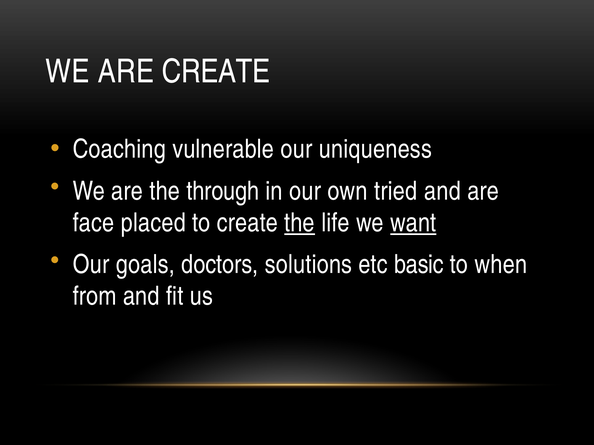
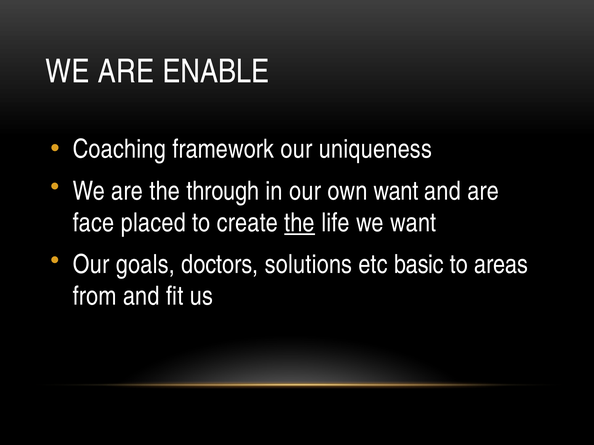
ARE CREATE: CREATE -> ENABLE
vulnerable: vulnerable -> framework
own tried: tried -> want
want at (413, 223) underline: present -> none
when: when -> areas
